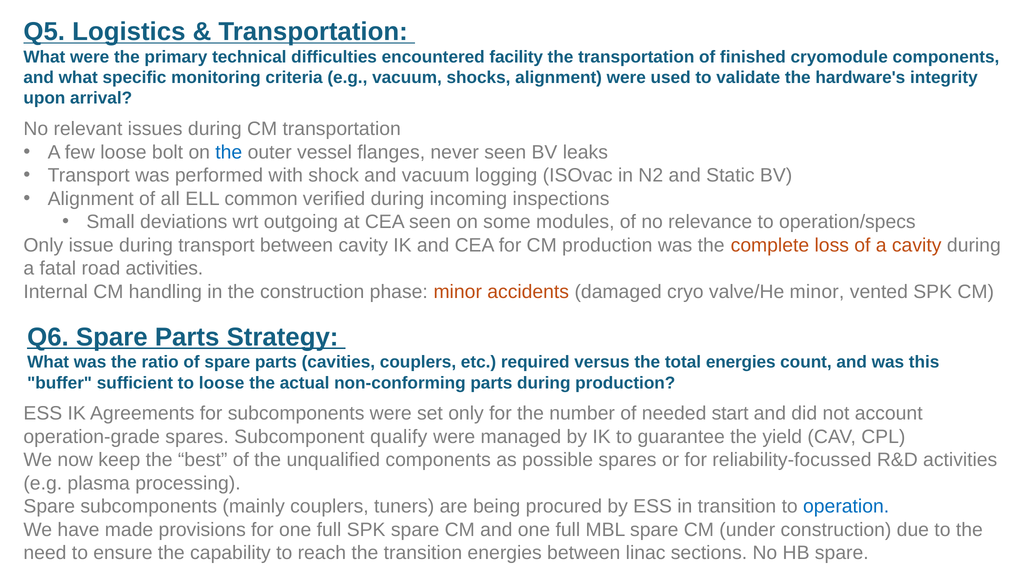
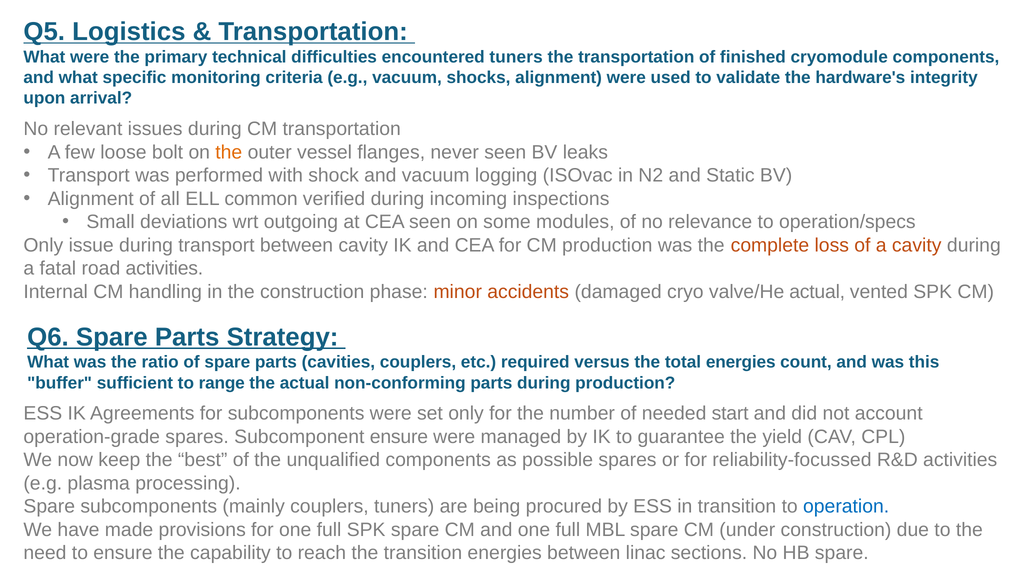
encountered facility: facility -> tuners
the at (229, 152) colour: blue -> orange
valve/He minor: minor -> actual
to loose: loose -> range
Subcomponent qualify: qualify -> ensure
